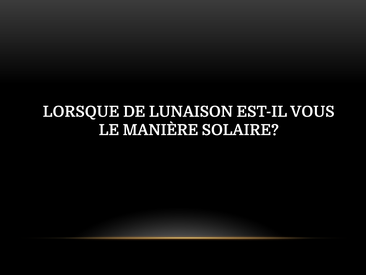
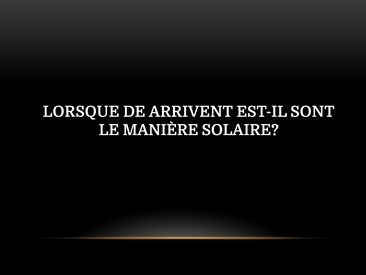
LUNAISON: LUNAISON -> ARRIVENT
VOUS: VOUS -> SONT
